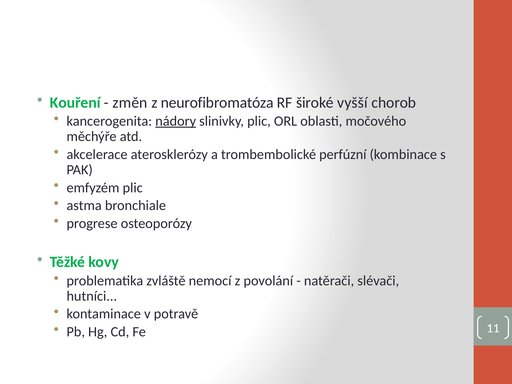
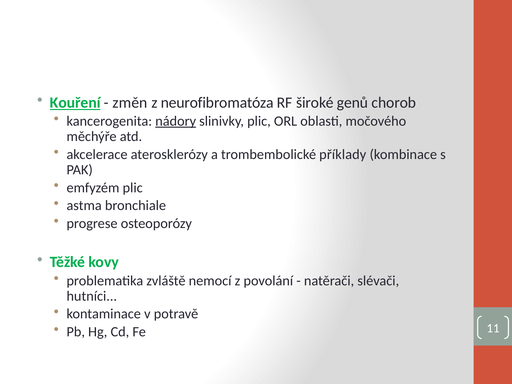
Kouření underline: none -> present
vyšší: vyšší -> genů
perfúzní: perfúzní -> příklady
